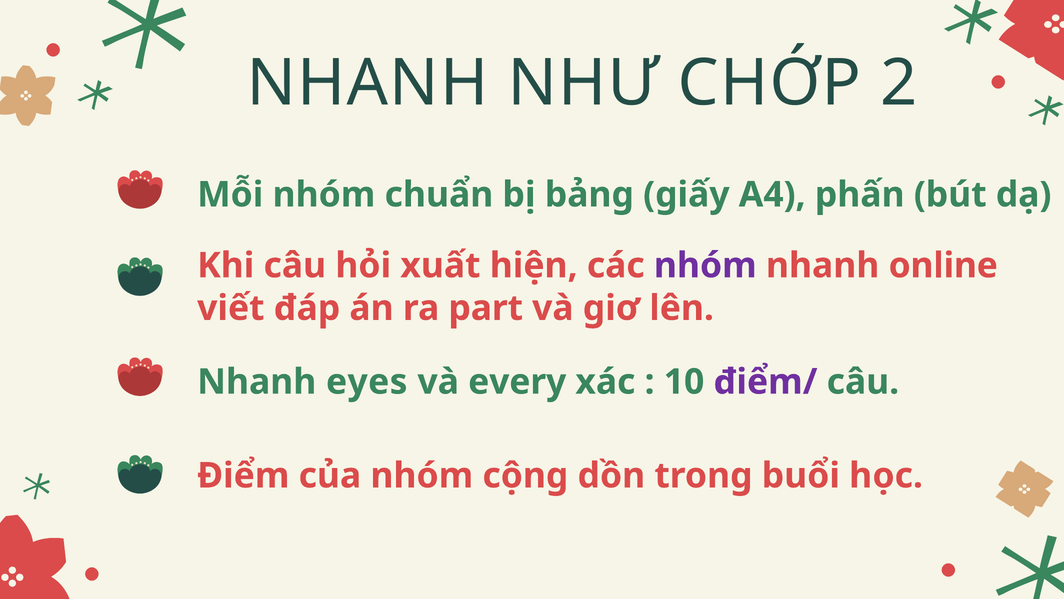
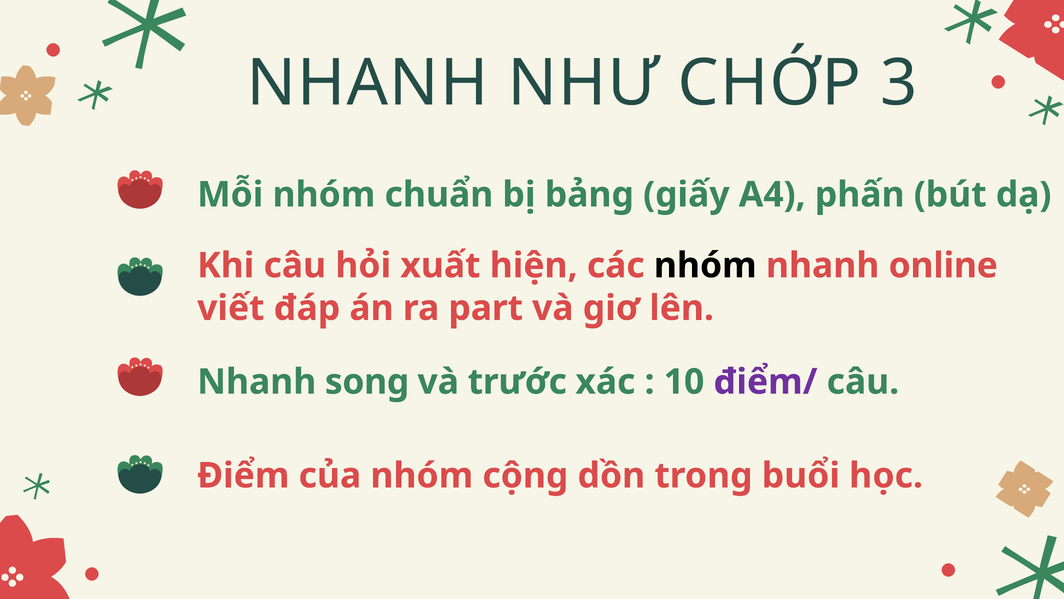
2: 2 -> 3
nhóm at (705, 265) colour: purple -> black
eyes: eyes -> song
every: every -> trước
